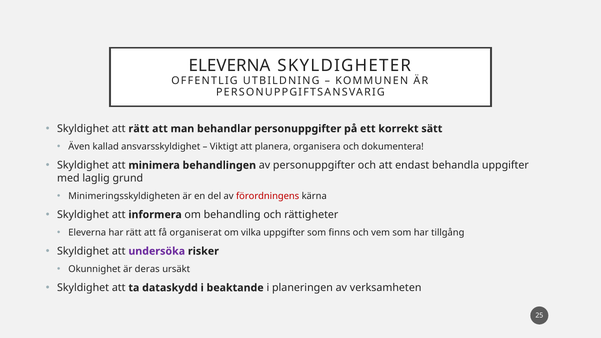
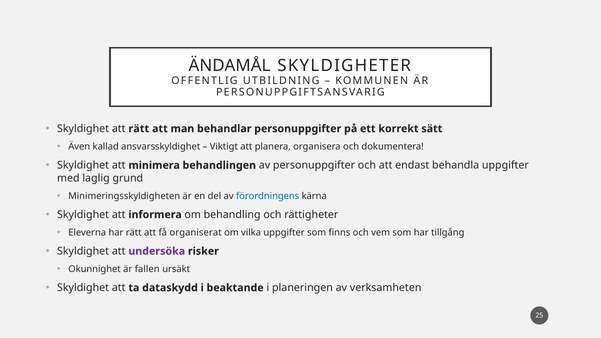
ELEVERNA at (229, 66): ELEVERNA -> ÄNDAMÅL
förordningens colour: red -> blue
deras: deras -> fallen
